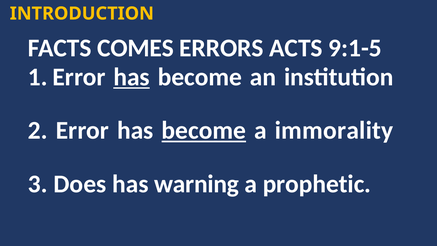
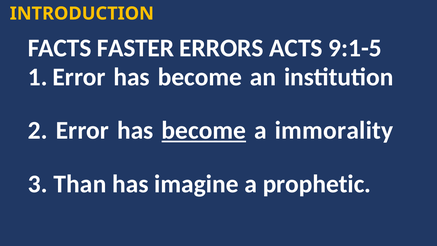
COMES: COMES -> FASTER
has at (132, 77) underline: present -> none
Does: Does -> Than
warning: warning -> imagine
